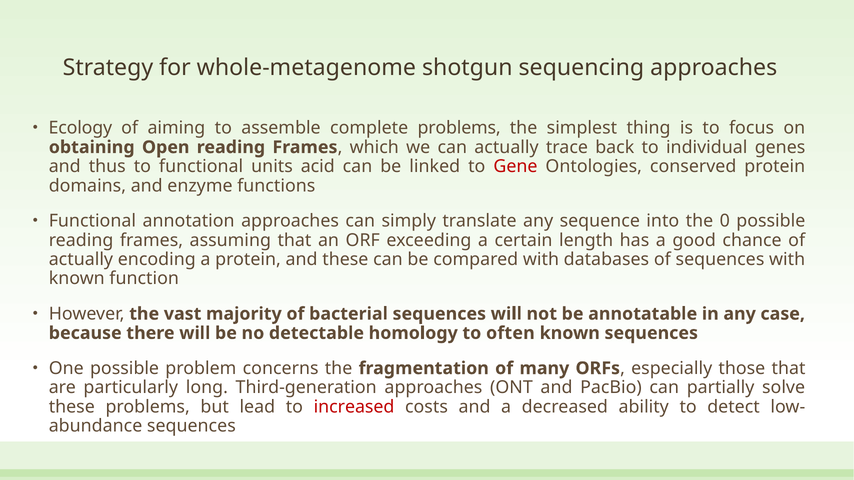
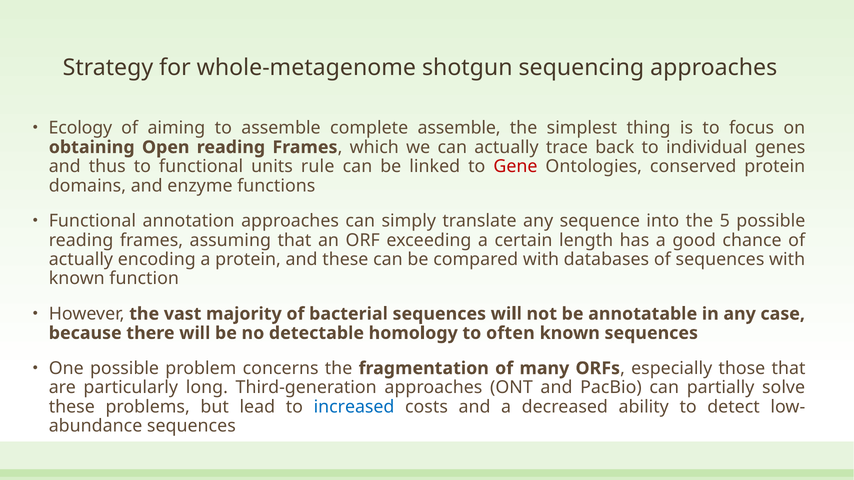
complete problems: problems -> assemble
acid: acid -> rule
0: 0 -> 5
increased colour: red -> blue
